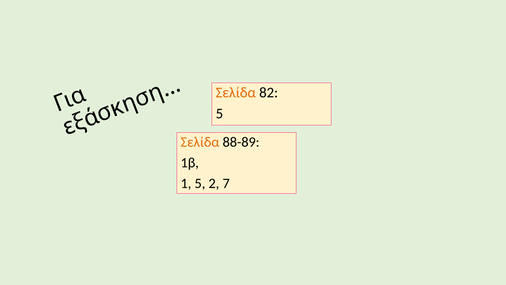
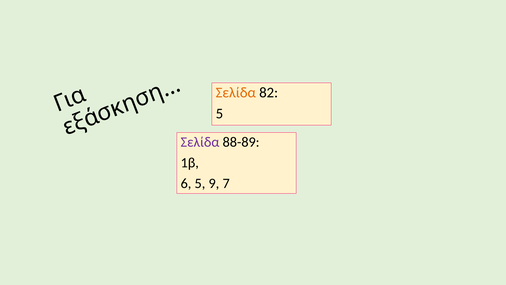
Σελίδα at (200, 142) colour: orange -> purple
1: 1 -> 6
2: 2 -> 9
